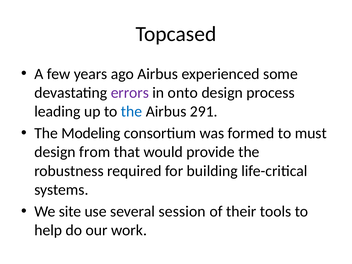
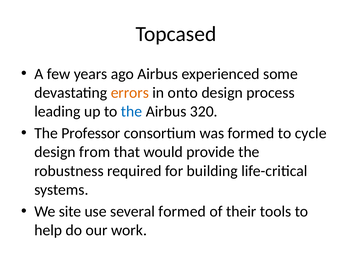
errors colour: purple -> orange
291: 291 -> 320
Modeling: Modeling -> Professor
must: must -> cycle
several session: session -> formed
